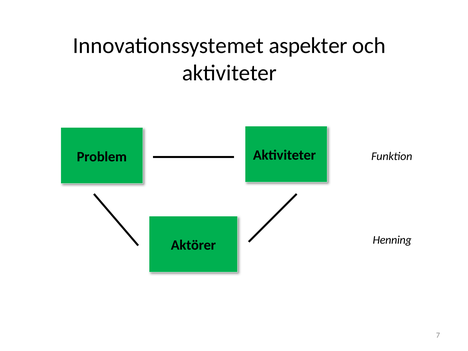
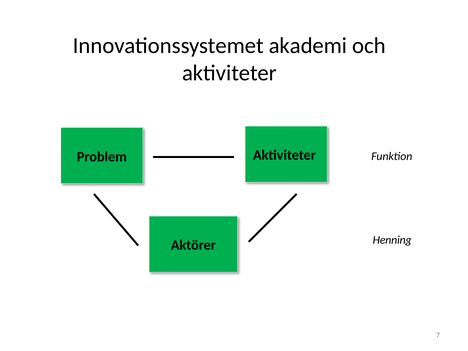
aspekter: aspekter -> akademi
